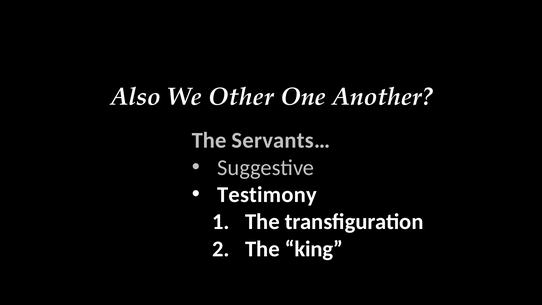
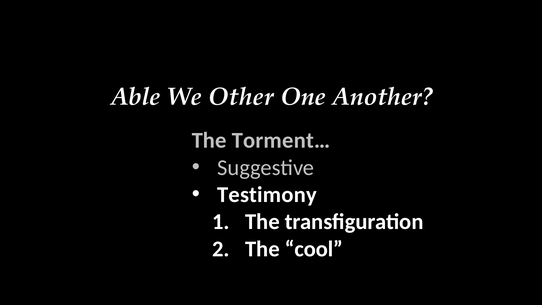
Also: Also -> Able
Servants…: Servants… -> Torment…
king: king -> cool
